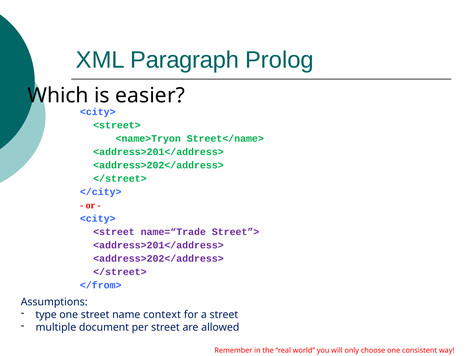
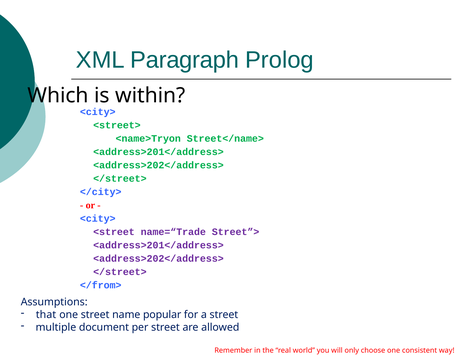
easier: easier -> within
type: type -> that
context: context -> popular
